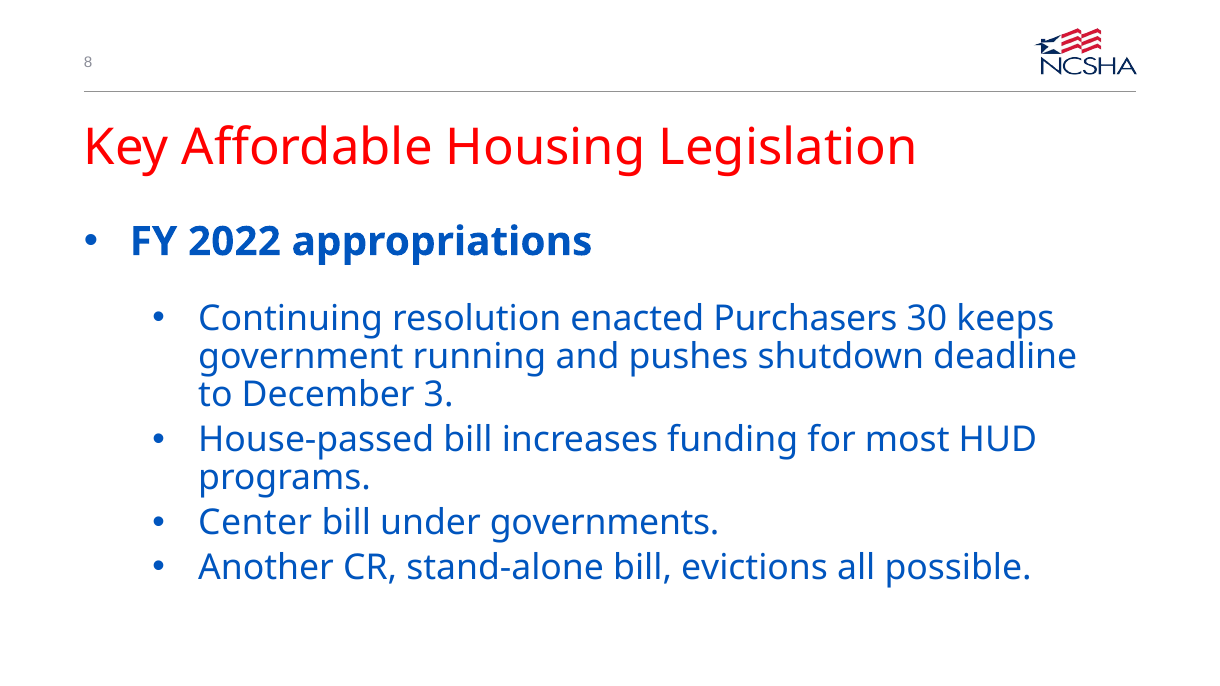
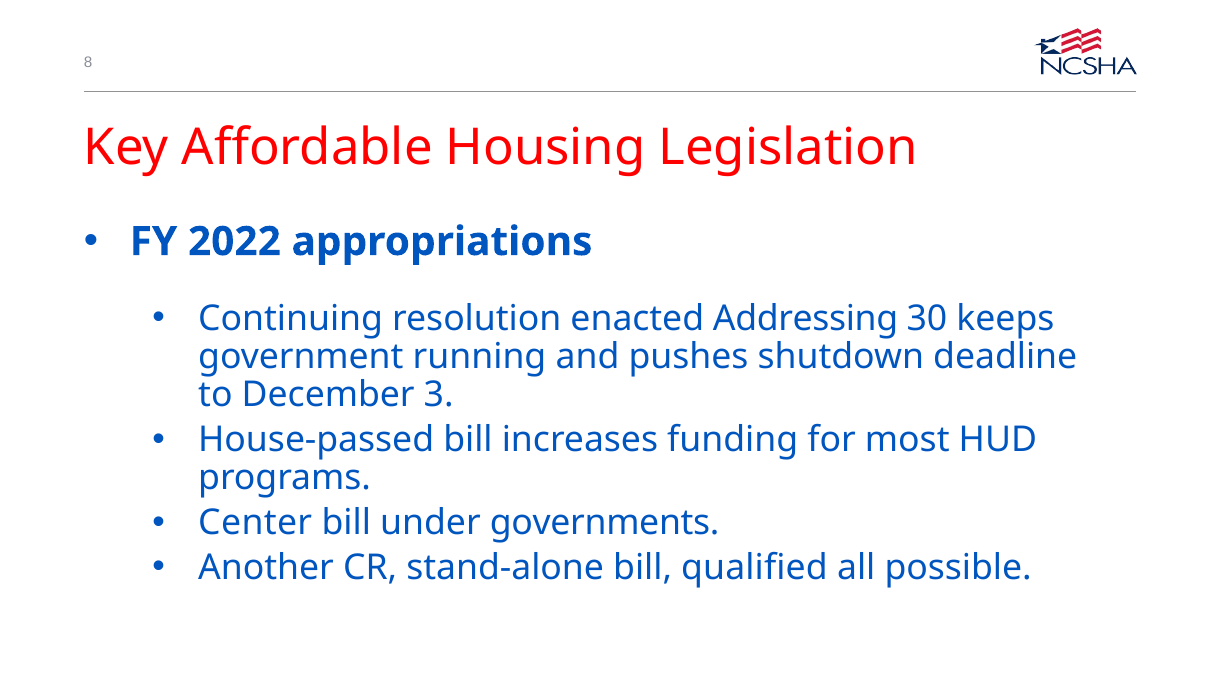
Purchasers: Purchasers -> Addressing
evictions: evictions -> qualified
